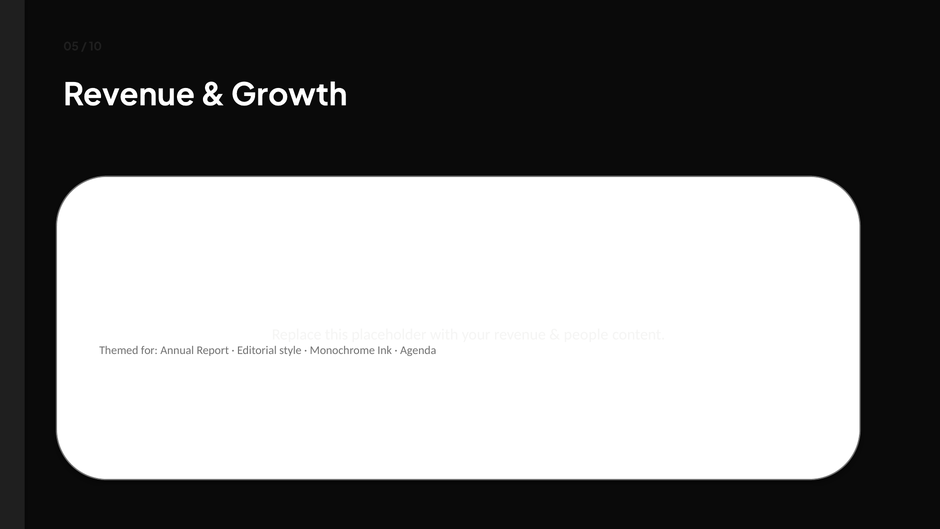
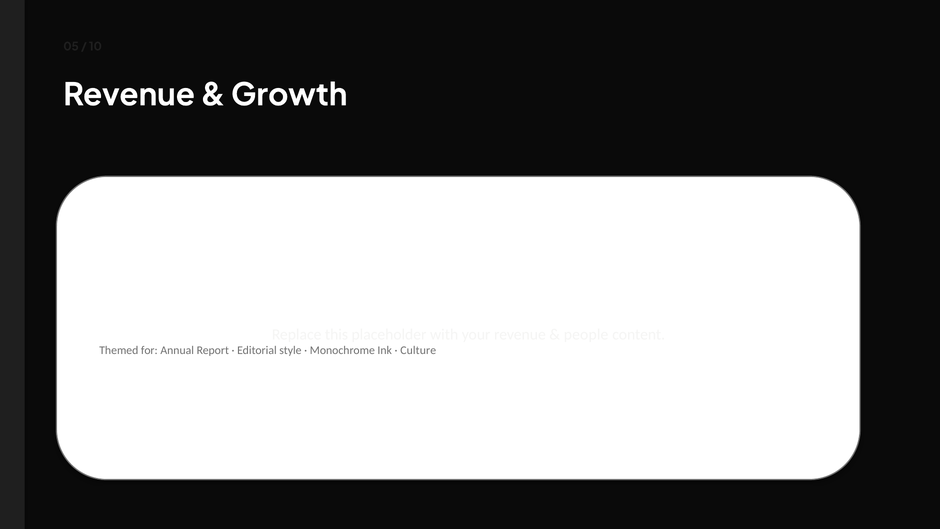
Agenda: Agenda -> Culture
